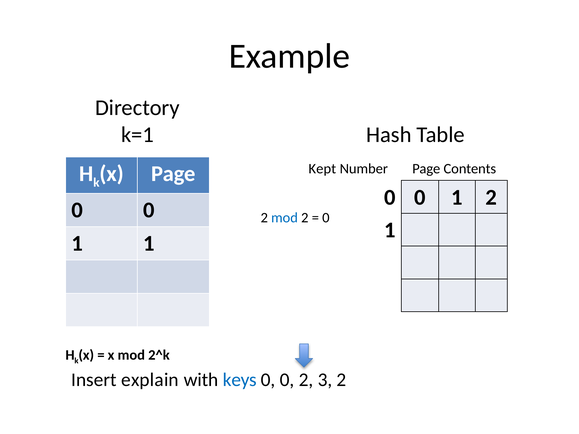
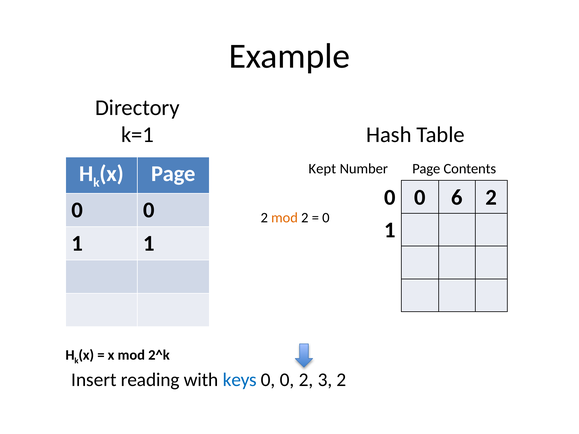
1 at (457, 197): 1 -> 6
mod at (284, 218) colour: blue -> orange
explain: explain -> reading
